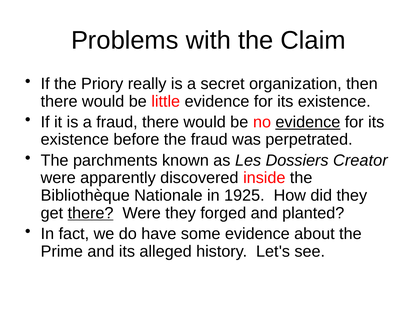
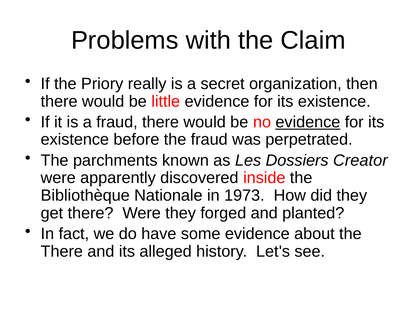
1925: 1925 -> 1973
there at (91, 213) underline: present -> none
Prime at (62, 251): Prime -> There
